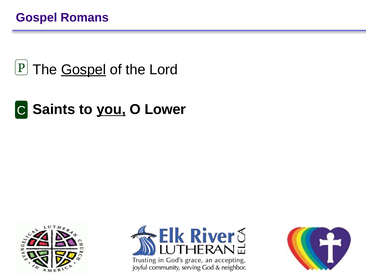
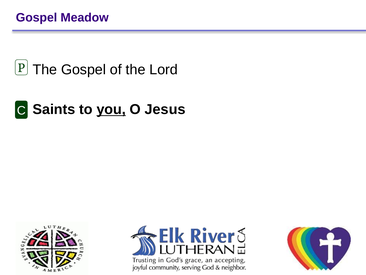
Romans: Romans -> Meadow
Gospel at (84, 69) underline: present -> none
Lower: Lower -> Jesus
